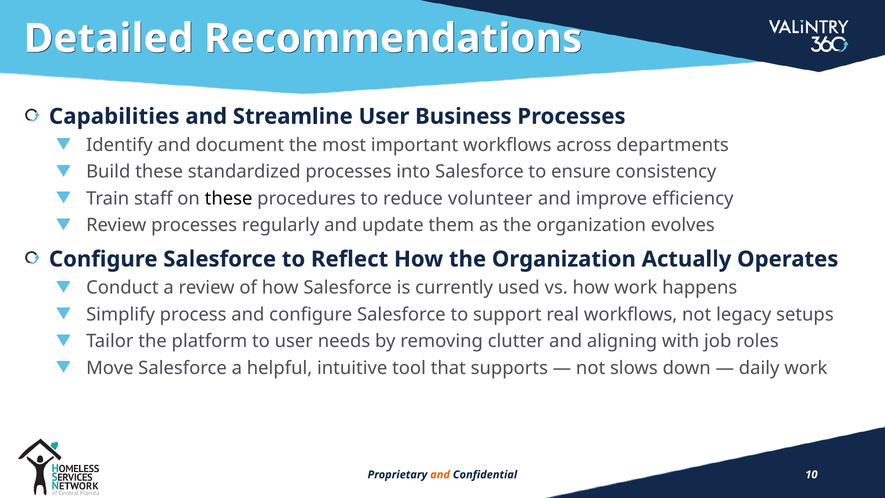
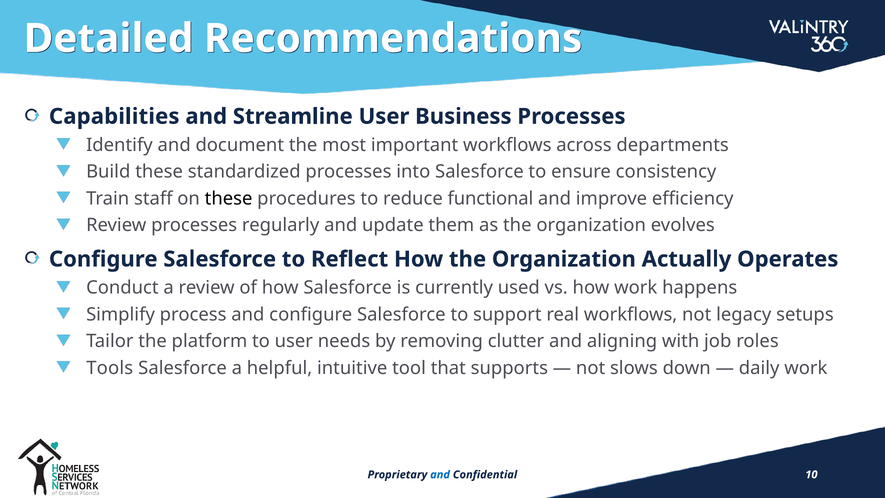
volunteer: volunteer -> functional
Move: Move -> Tools
and at (440, 475) colour: orange -> blue
